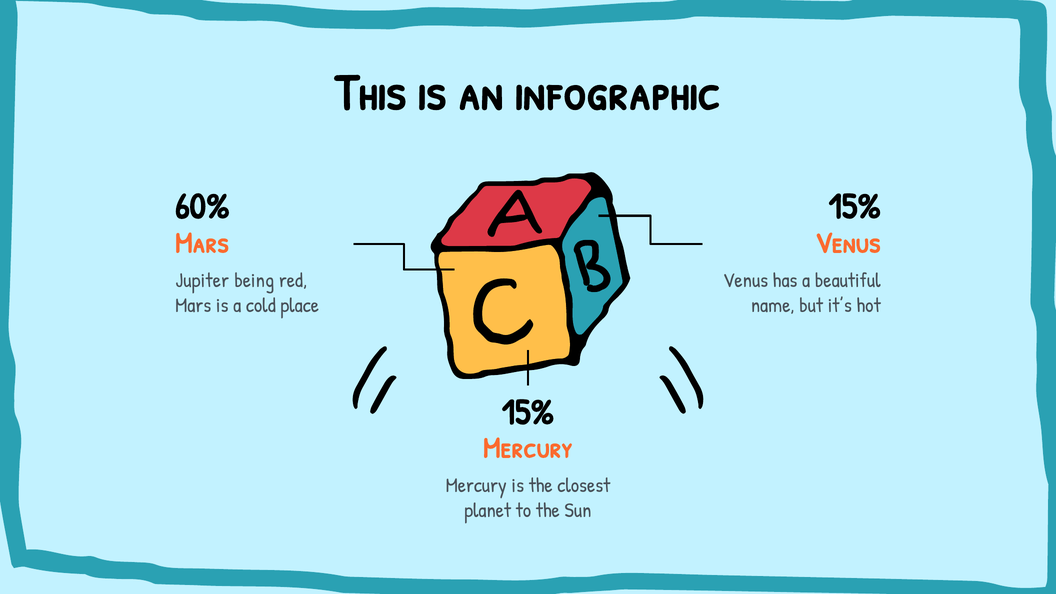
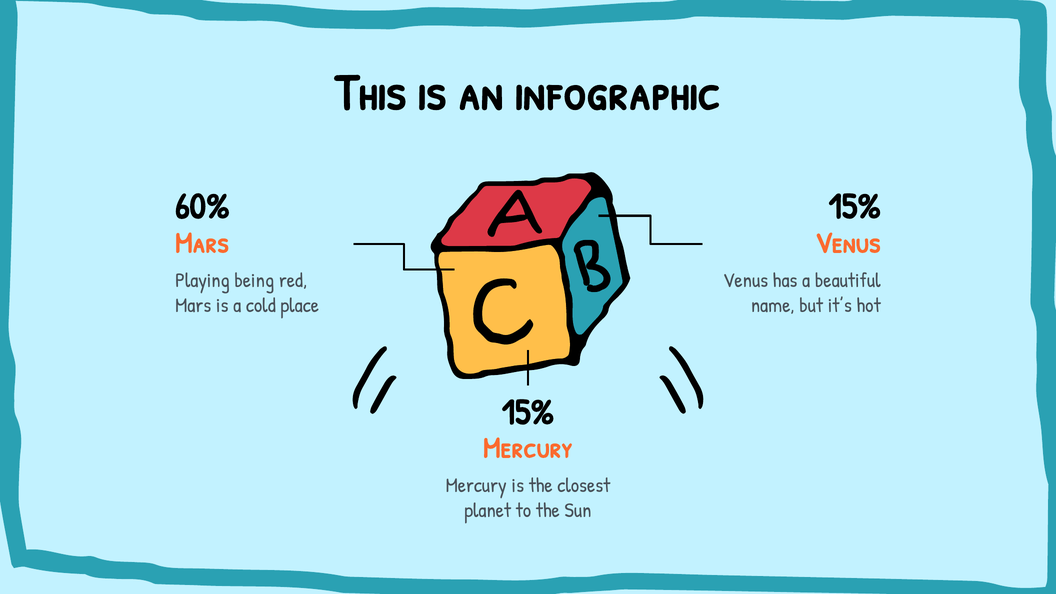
Jupiter: Jupiter -> Playing
